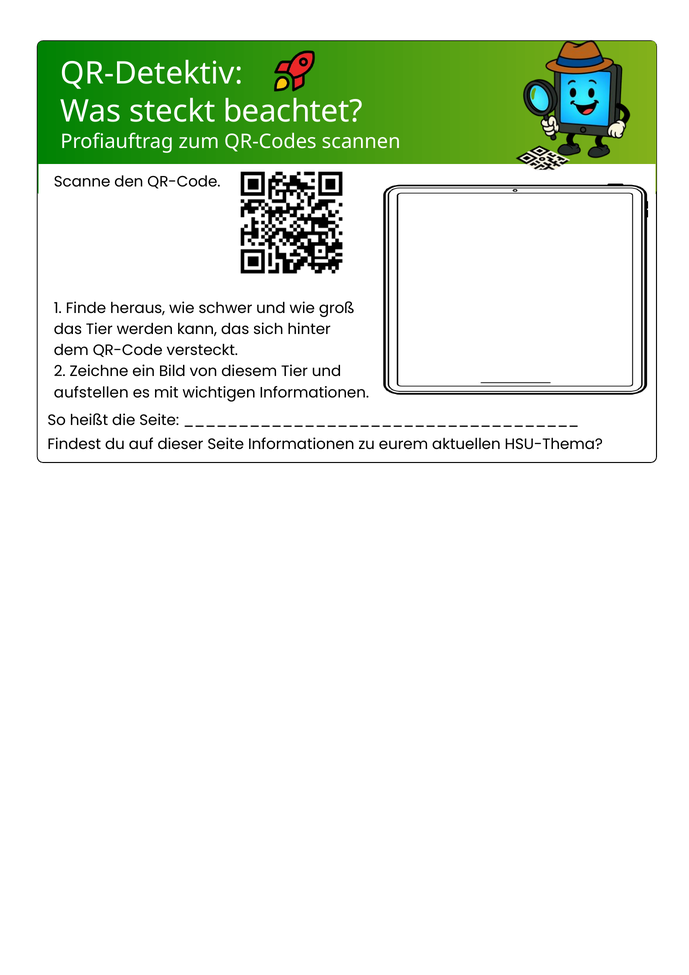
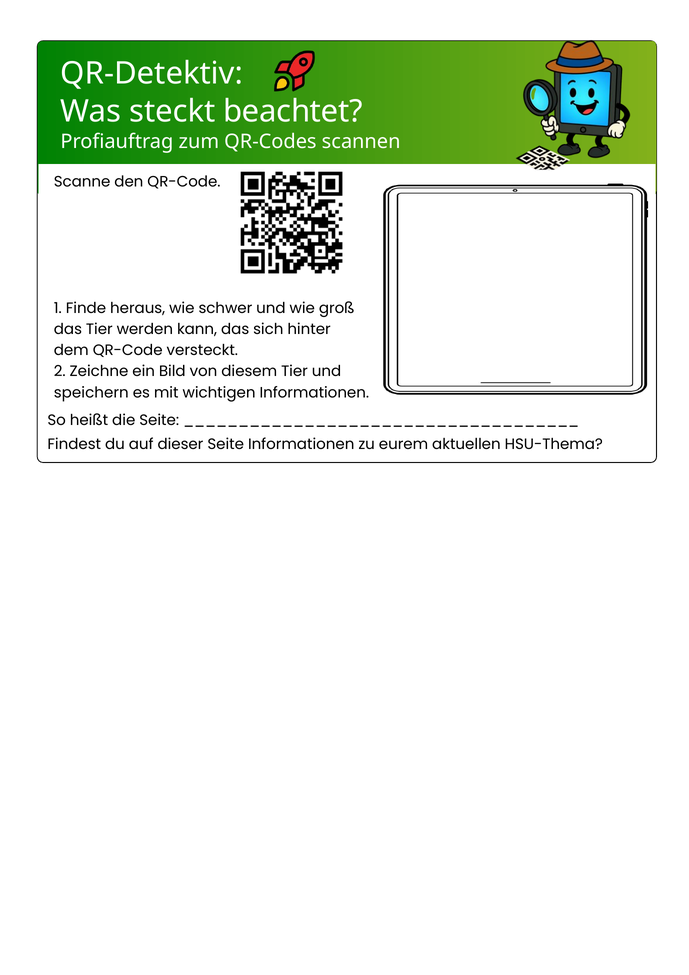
aufstellen: aufstellen -> speichern
